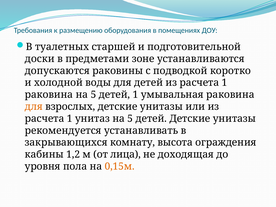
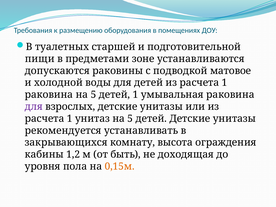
доски: доски -> пищи
коротко: коротко -> матовое
для at (34, 107) colour: orange -> purple
лица: лица -> быть
